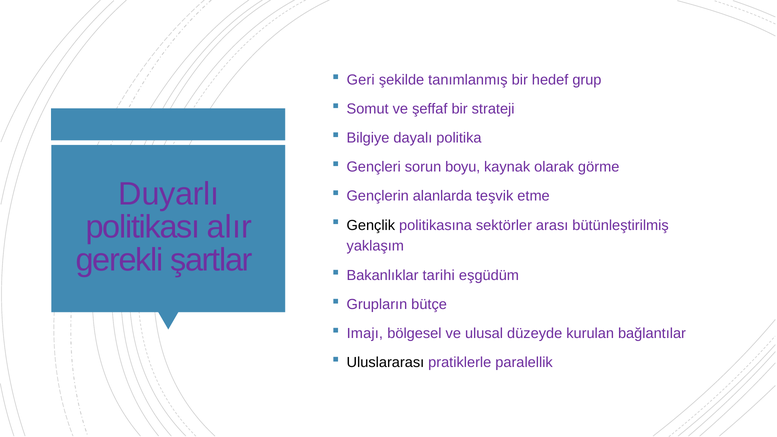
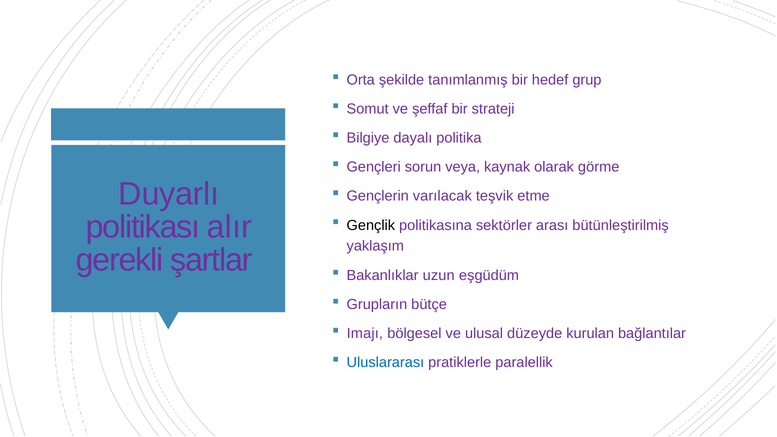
Geri: Geri -> Orta
boyu: boyu -> veya
alanlarda: alanlarda -> varılacak
tarihi: tarihi -> uzun
Uluslararası colour: black -> blue
